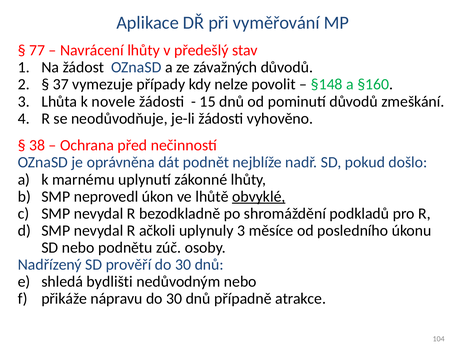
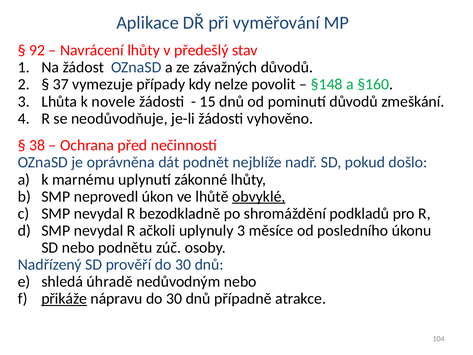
77: 77 -> 92
bydlišti: bydlišti -> úhradě
přikáže underline: none -> present
